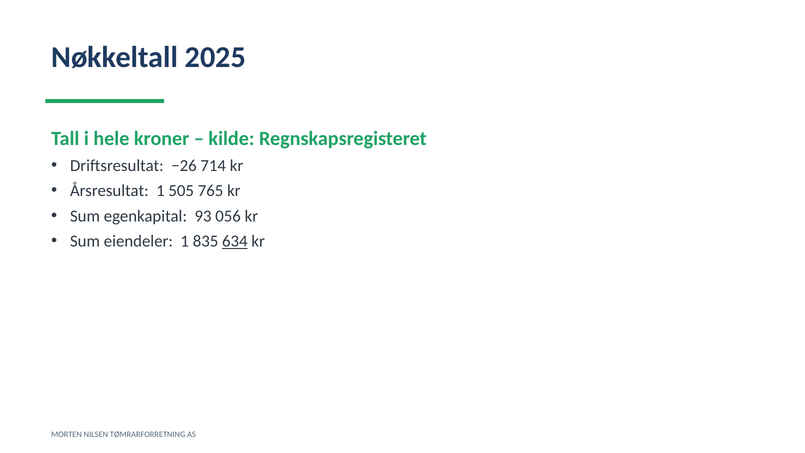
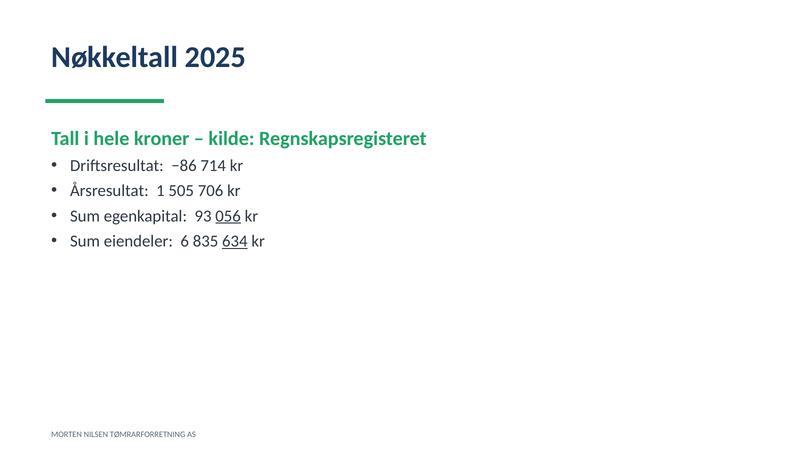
−26: −26 -> −86
765: 765 -> 706
056 underline: none -> present
eiendeler 1: 1 -> 6
